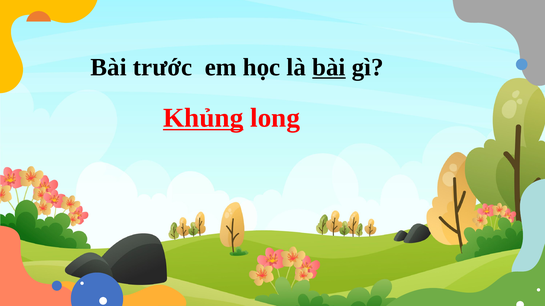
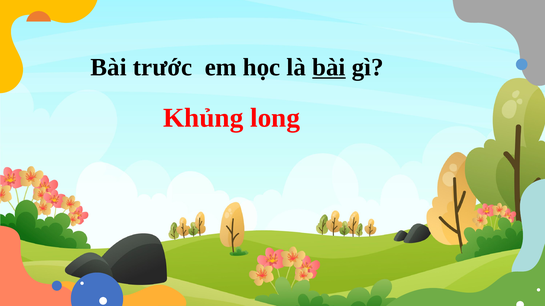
Khủng underline: present -> none
